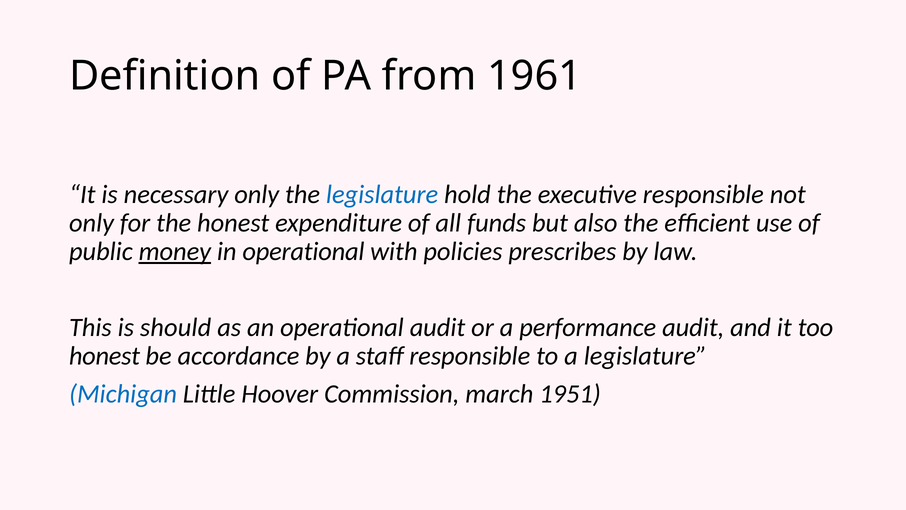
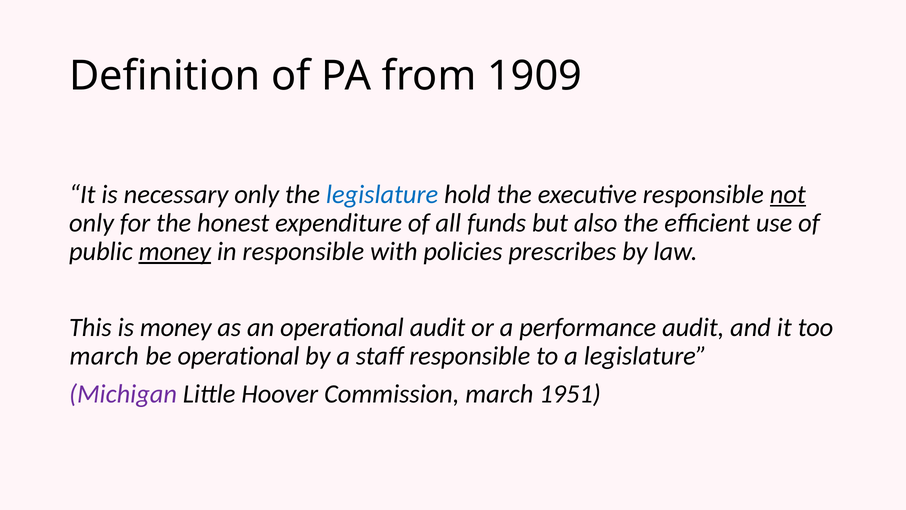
1961: 1961 -> 1909
not underline: none -> present
in operational: operational -> responsible
is should: should -> money
honest at (104, 356): honest -> march
be accordance: accordance -> operational
Michigan colour: blue -> purple
